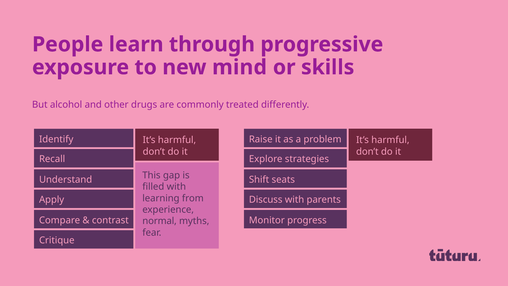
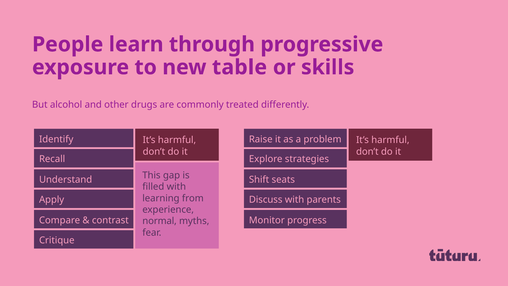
mind: mind -> table
